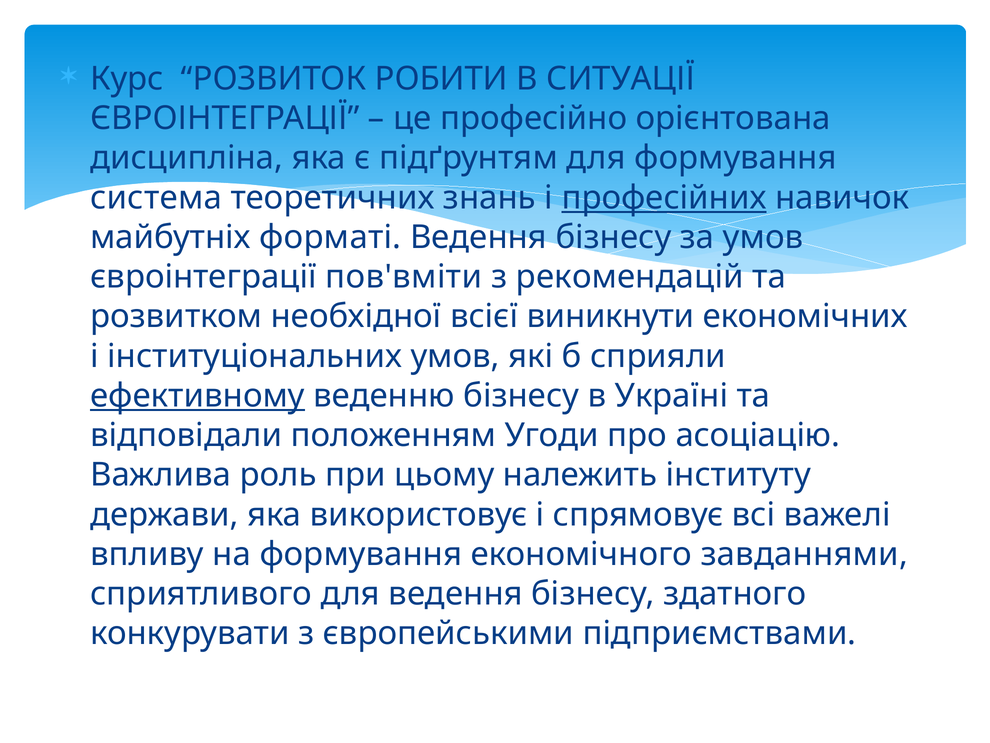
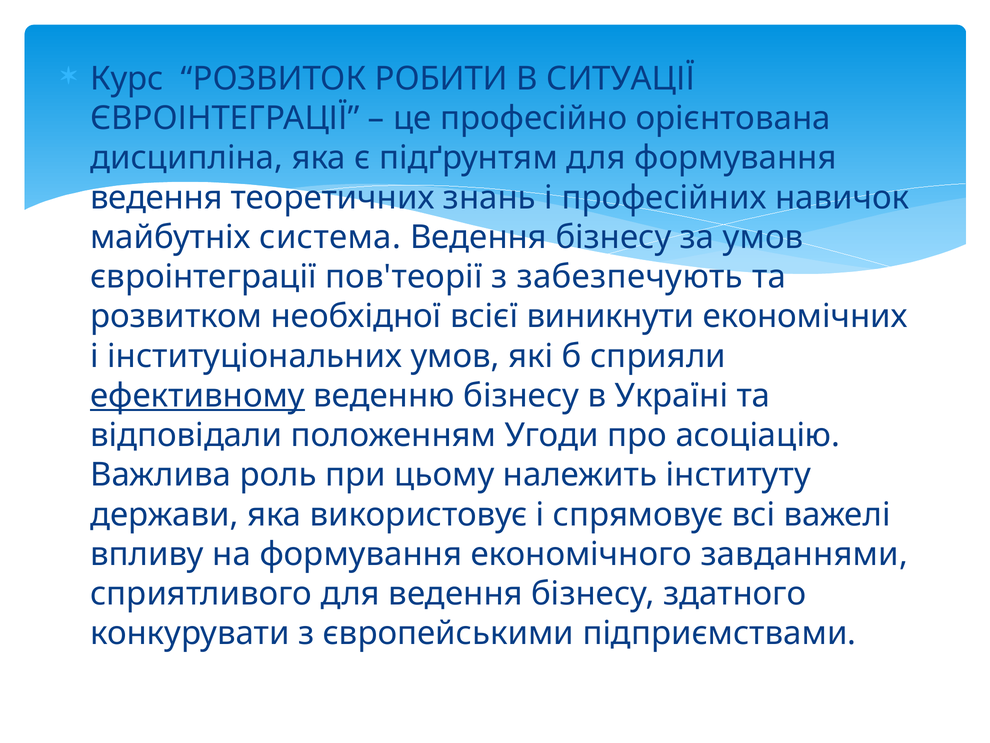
система at (156, 197): система -> ведення
професійних underline: present -> none
форматі: форматі -> система
пов'вміти: пов'вміти -> пов'теорії
рекомендацій: рекомендацій -> забезпечують
